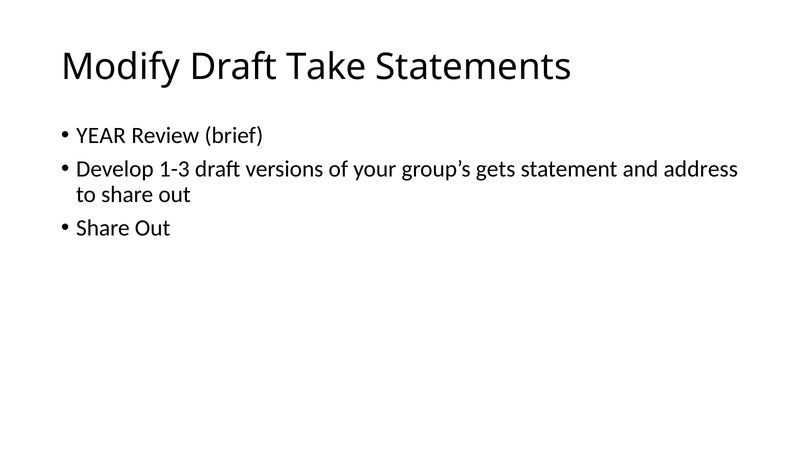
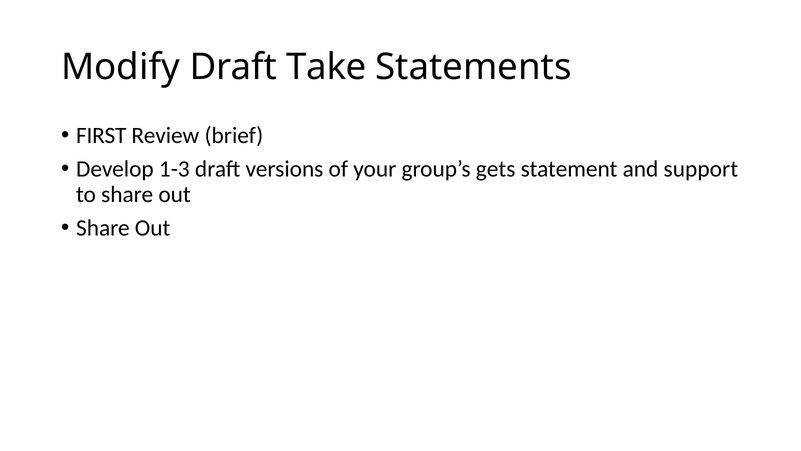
YEAR: YEAR -> FIRST
address: address -> support
